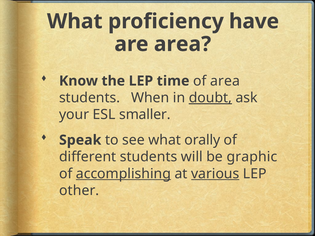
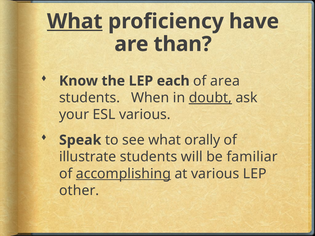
What at (75, 21) underline: none -> present
are area: area -> than
time: time -> each
ESL smaller: smaller -> various
different: different -> illustrate
graphic: graphic -> familiar
various at (215, 174) underline: present -> none
